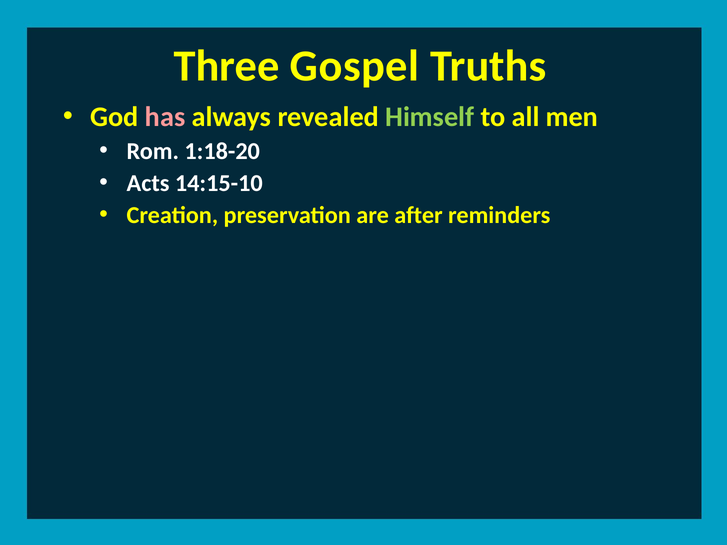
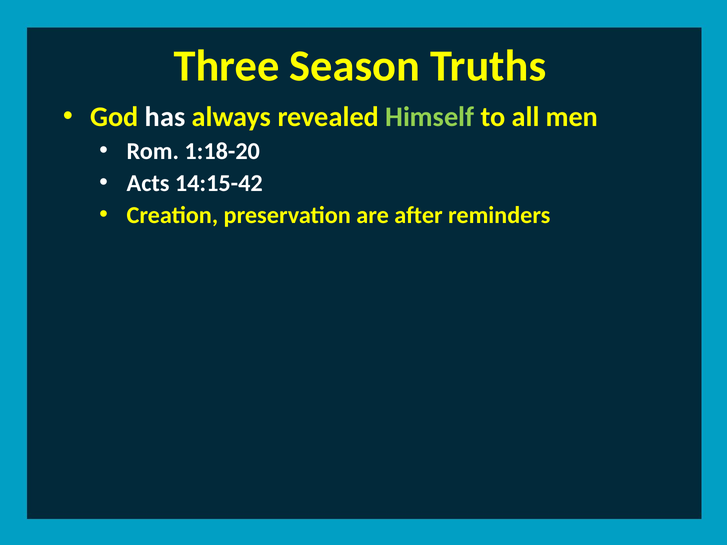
Gospel: Gospel -> Season
has colour: pink -> white
14:15-10: 14:15-10 -> 14:15-42
